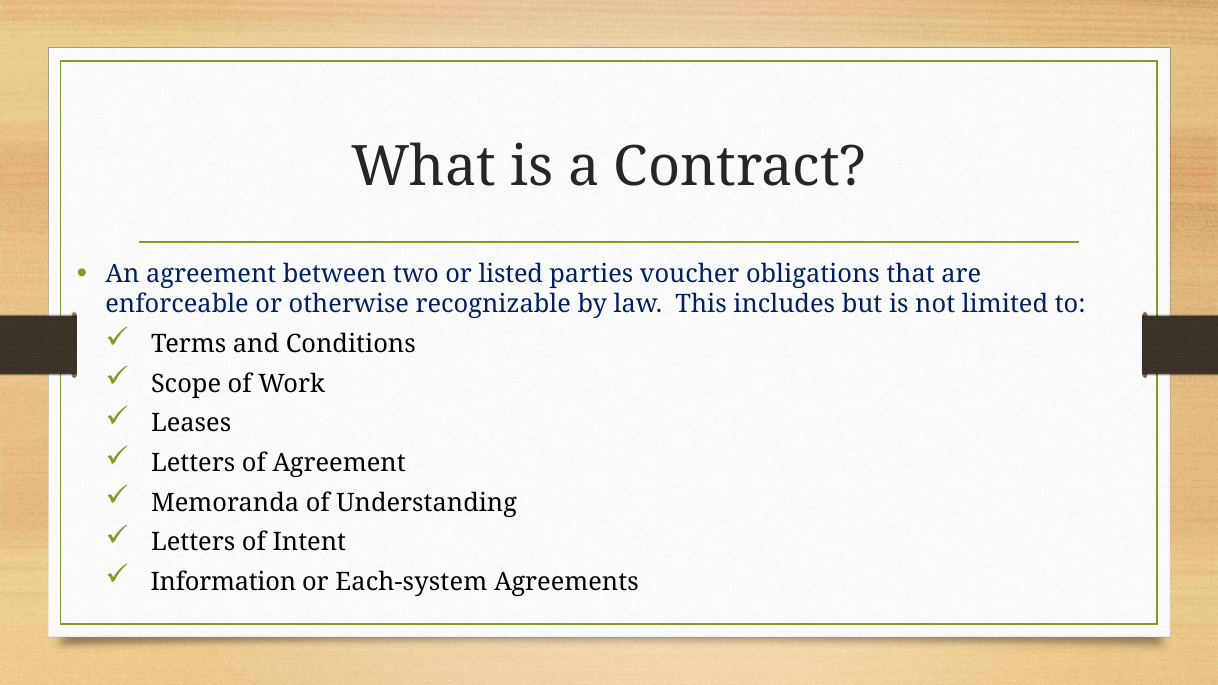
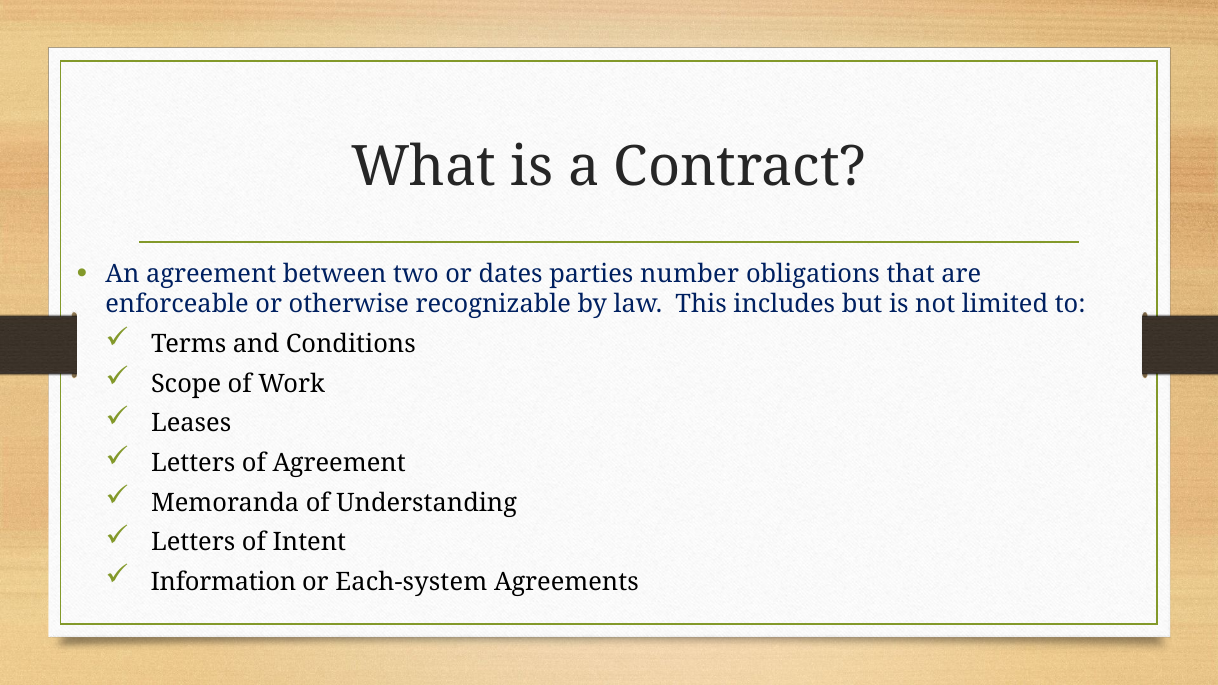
listed: listed -> dates
voucher: voucher -> number
